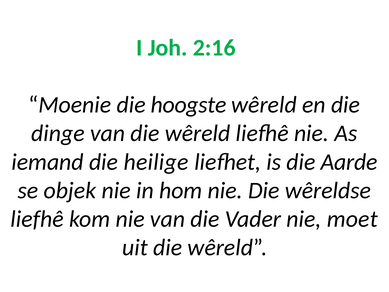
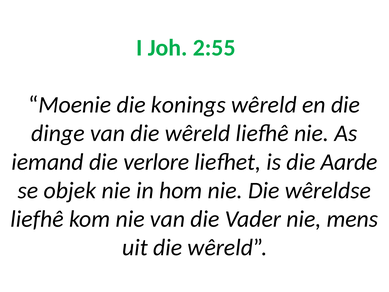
2:16: 2:16 -> 2:55
hoogste: hoogste -> konings
heilige: heilige -> verlore
moet: moet -> mens
